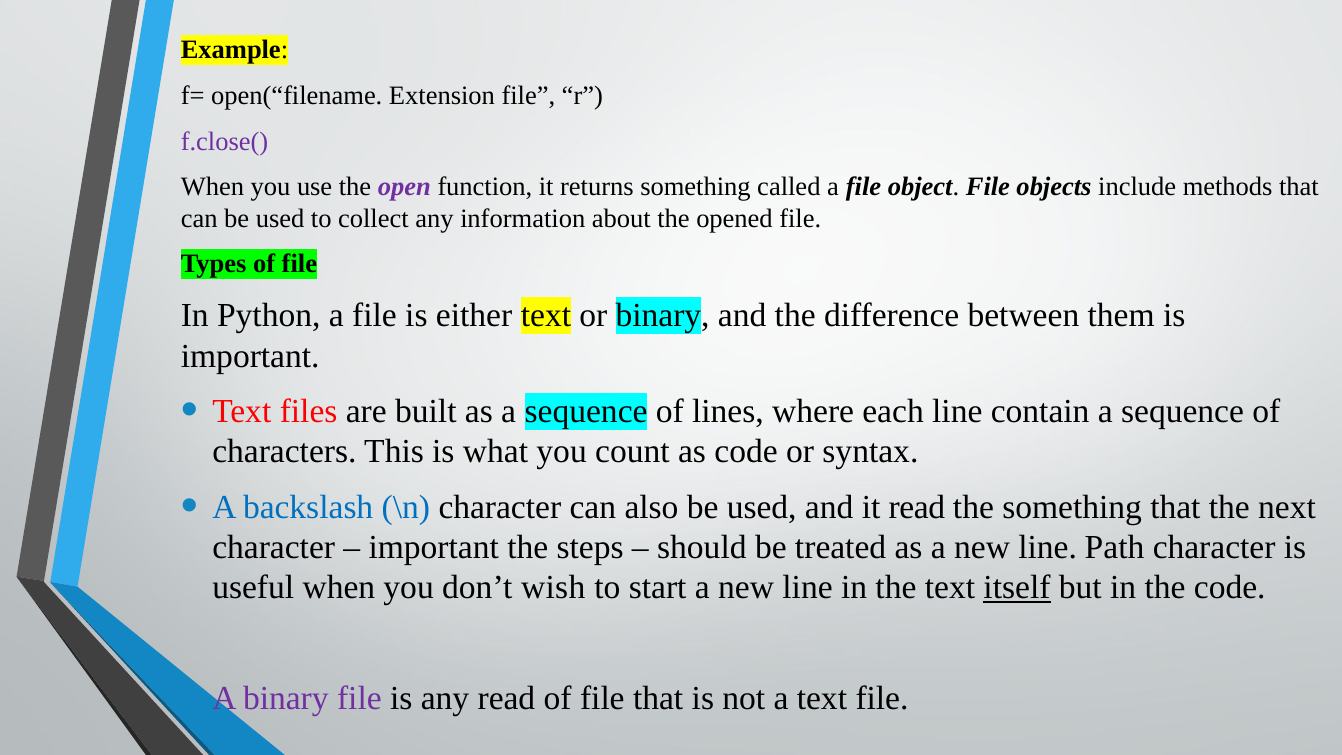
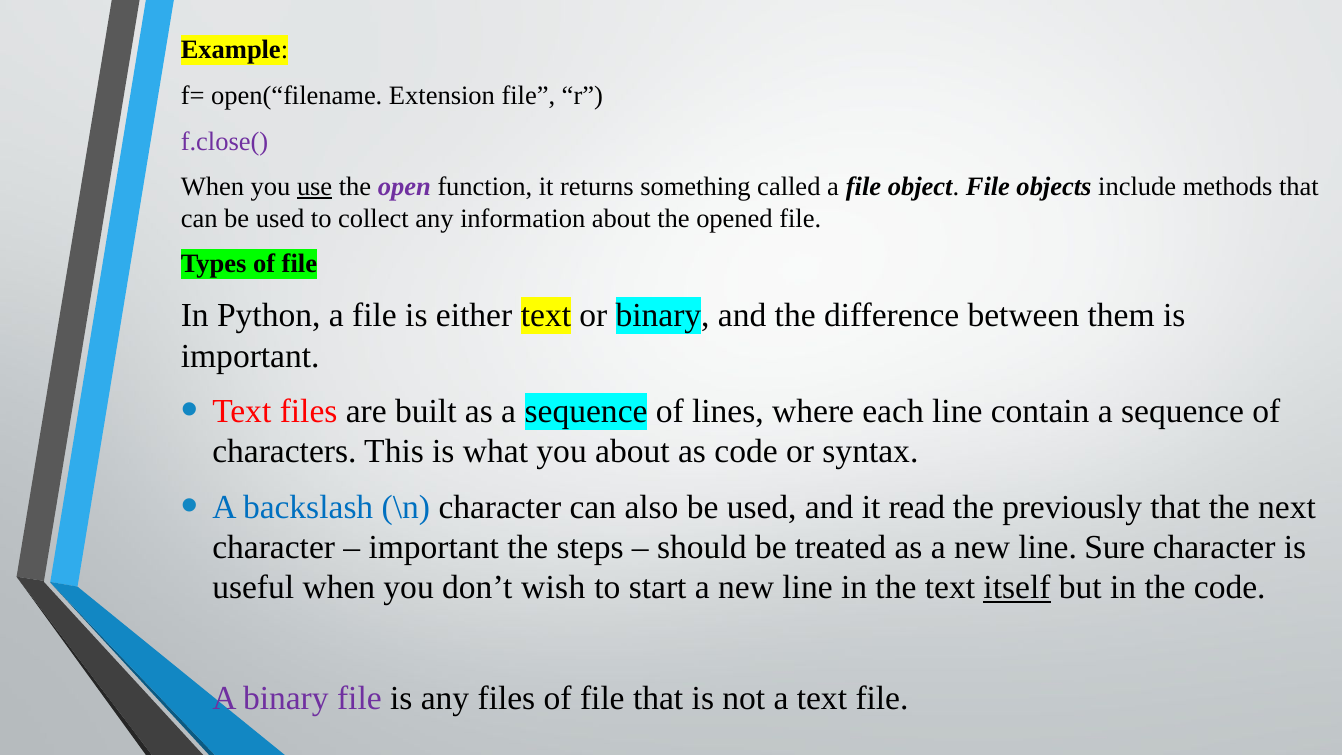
use underline: none -> present
you count: count -> about
the something: something -> previously
Path: Path -> Sure
any read: read -> files
